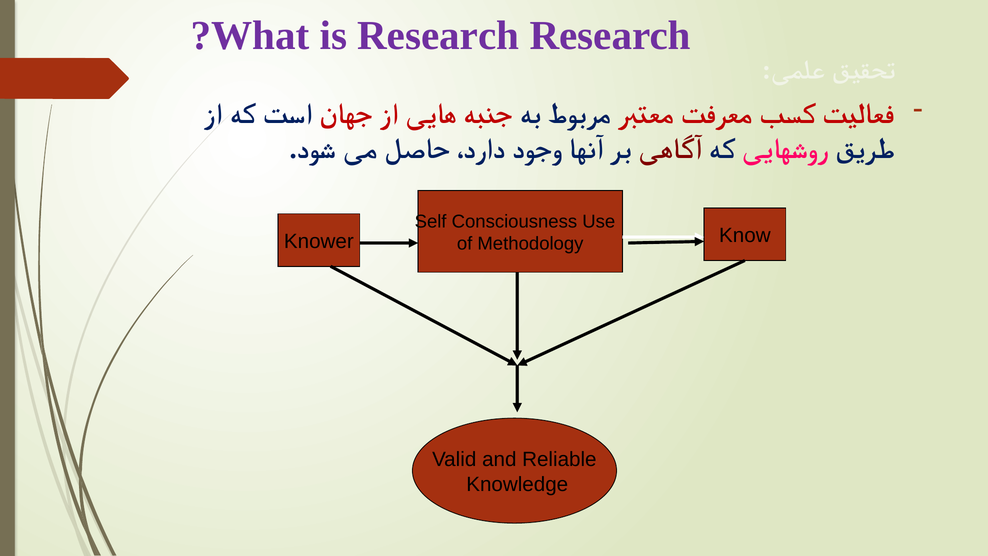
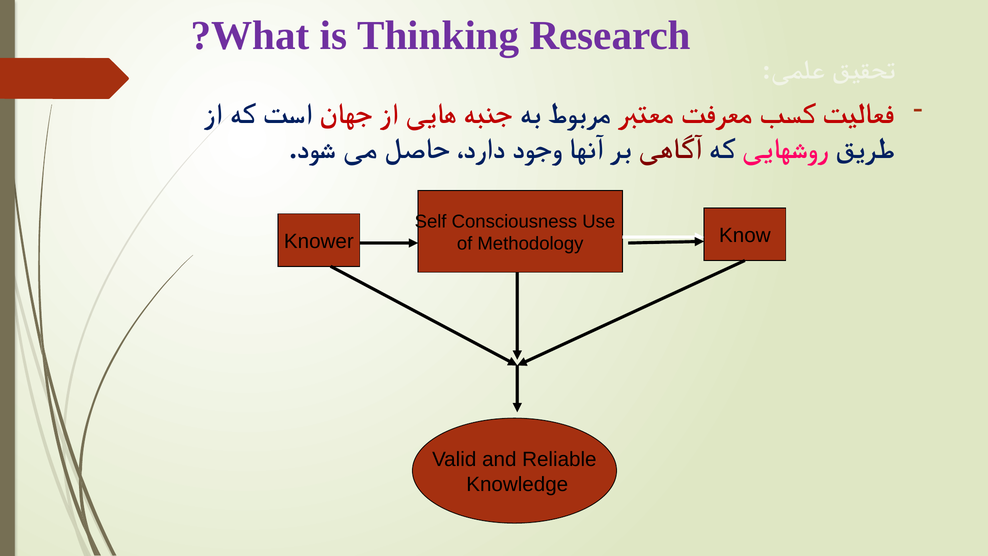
is Research: Research -> Thinking
